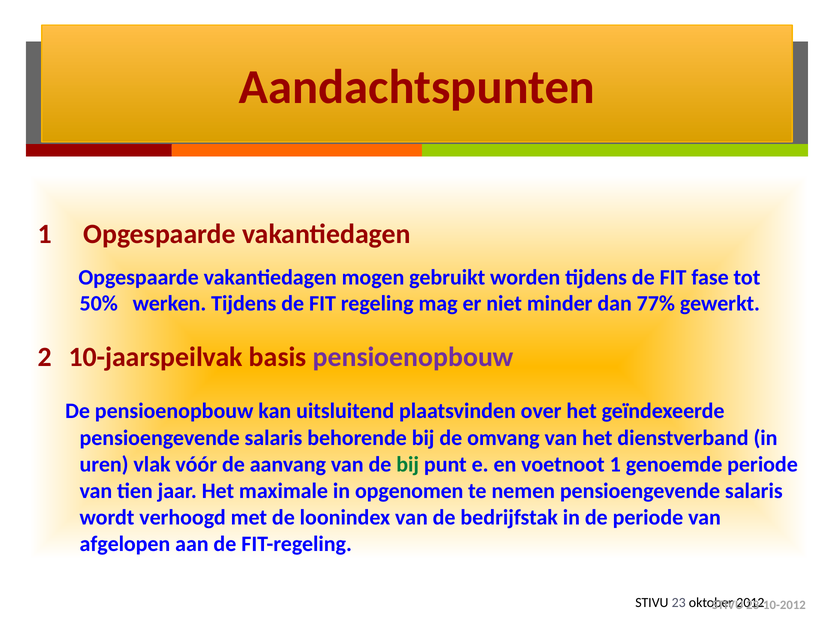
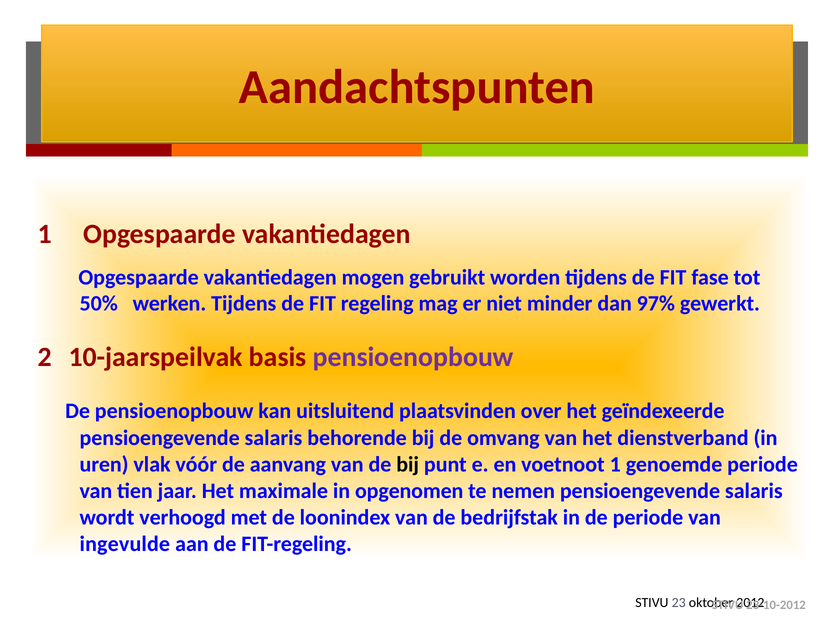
77%: 77% -> 97%
bij at (408, 464) colour: green -> black
afgelopen: afgelopen -> ingevulde
